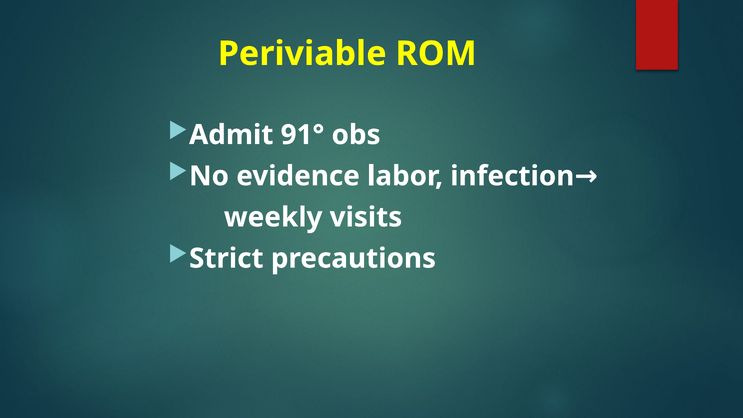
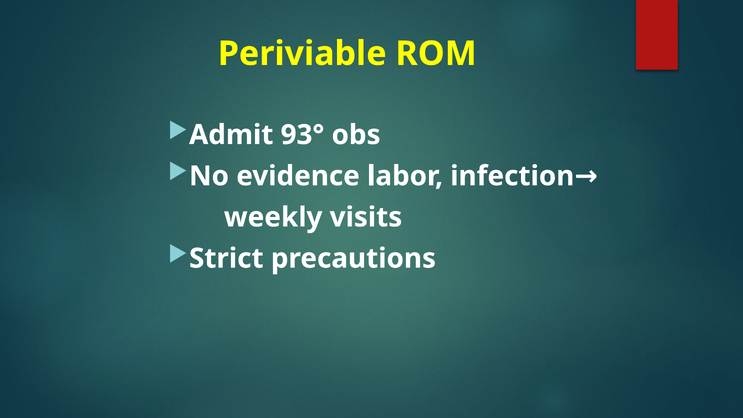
91°: 91° -> 93°
